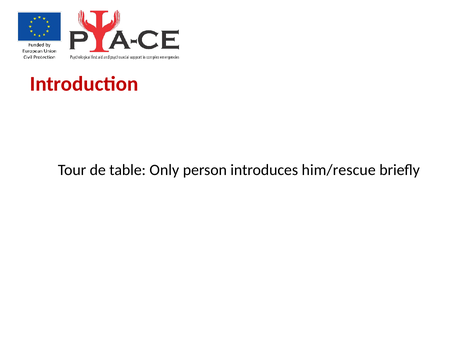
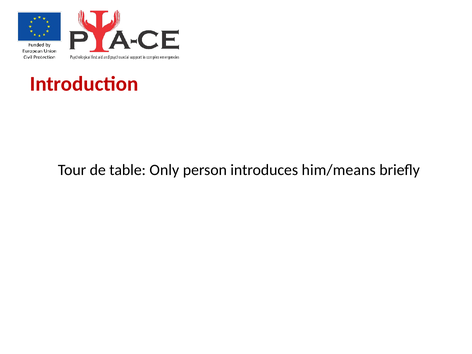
him/rescue: him/rescue -> him/means
